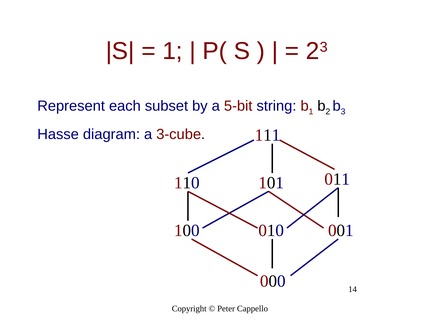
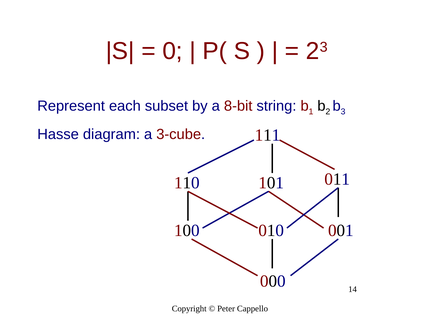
1 at (173, 51): 1 -> 0
5-bit: 5-bit -> 8-bit
